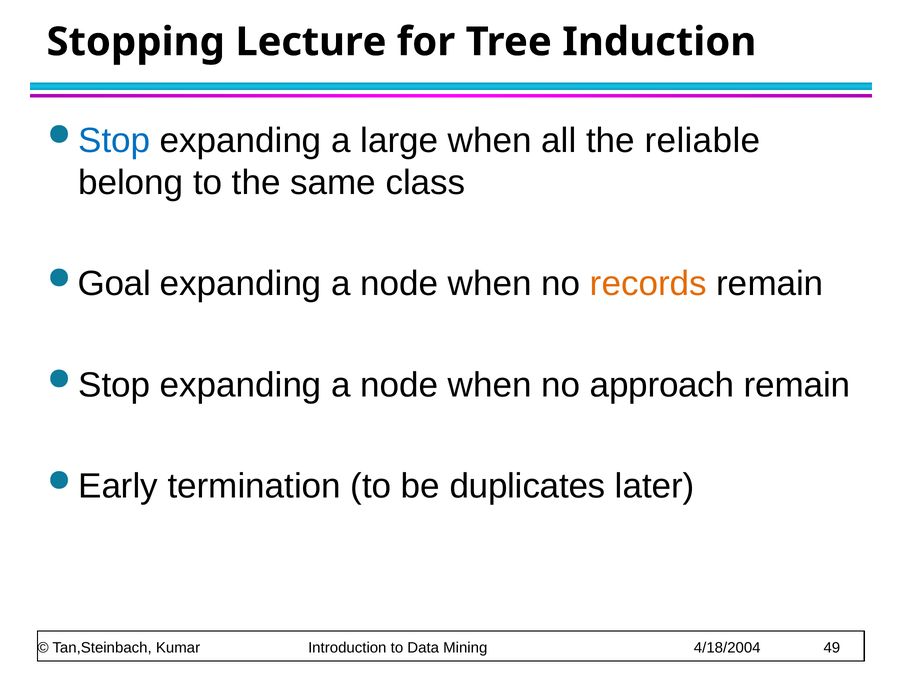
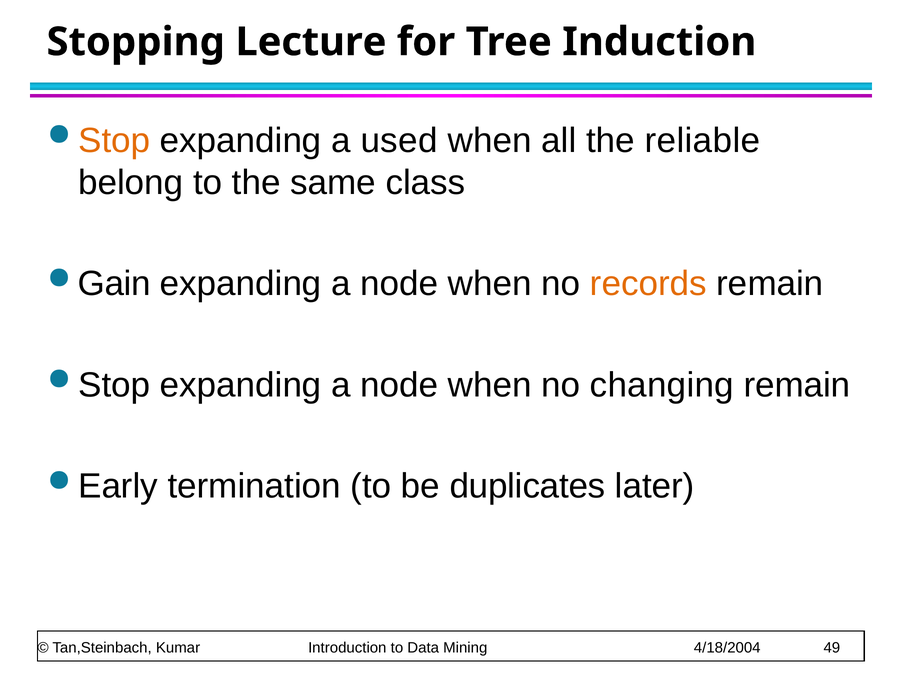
Stop at (114, 141) colour: blue -> orange
large: large -> used
Goal: Goal -> Gain
approach: approach -> changing
